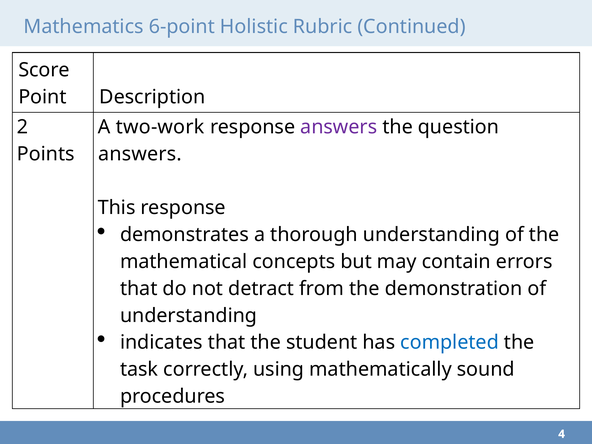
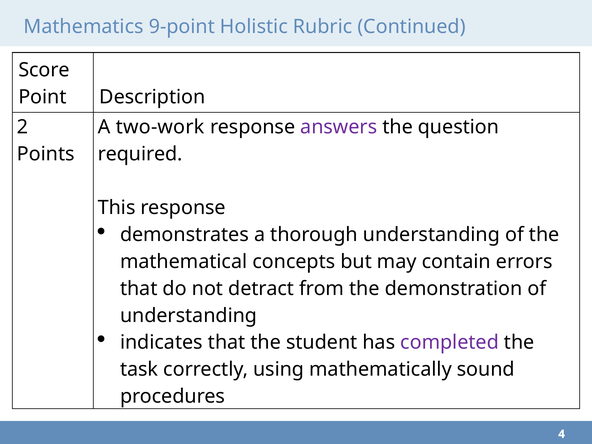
6-point: 6-point -> 9-point
answers at (140, 154): answers -> required
completed colour: blue -> purple
